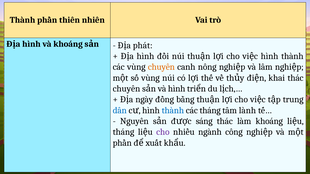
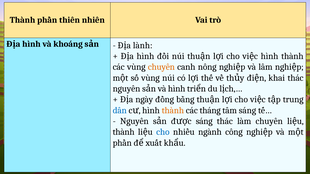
phát: phát -> lành
chuyên at (126, 89): chuyên -> nguyên
thành at (173, 111) colour: blue -> orange
tâm lành: lành -> sáng
làm khoáng: khoáng -> chuyên
tháng at (124, 132): tháng -> thành
cho at (163, 132) colour: purple -> blue
